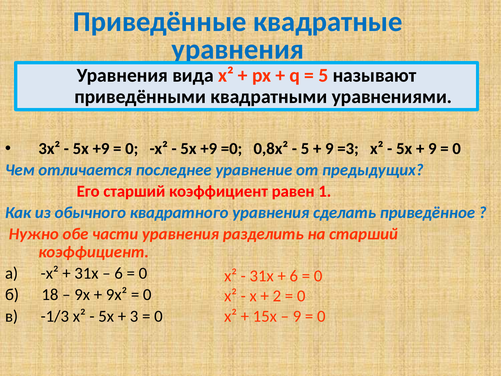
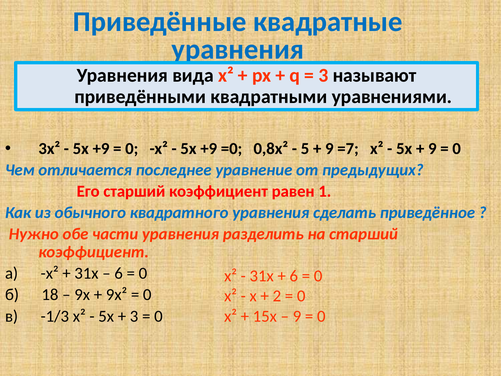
5 at (323, 75): 5 -> 3
=3: =3 -> =7
